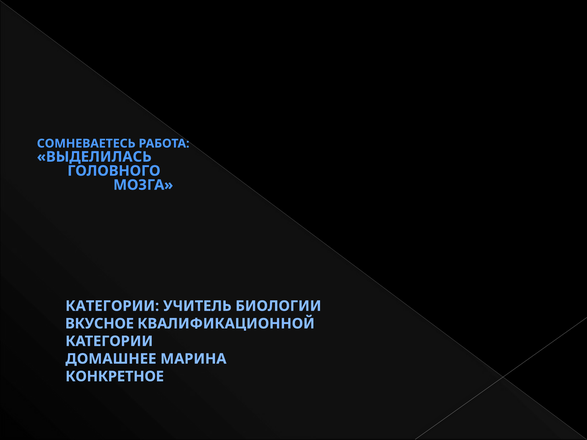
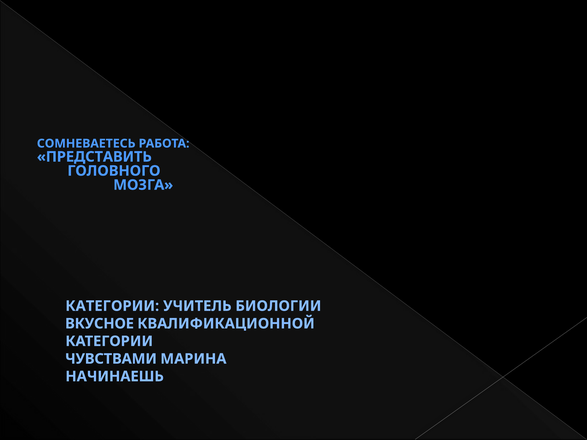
ВЫДЕЛИЛАСЬ: ВЫДЕЛИЛАСЬ -> ПРЕДСТАВИТЬ
ДОМАШНЕЕ: ДОМАШНЕЕ -> ЧУВСТВАМИ
КОНКРЕТНОЕ: КОНКРЕТНОЕ -> НАЧИНАЕШЬ
